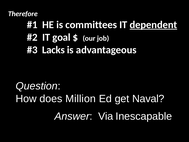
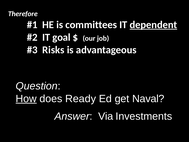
Lacks: Lacks -> Risks
How underline: none -> present
Million: Million -> Ready
Inescapable: Inescapable -> Investments
